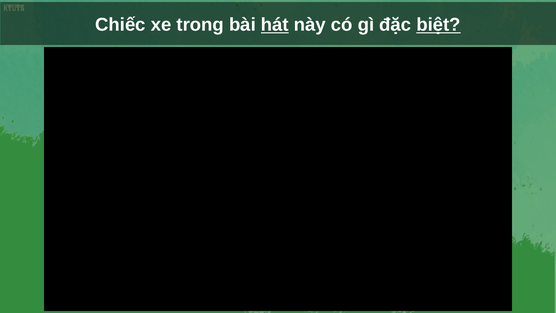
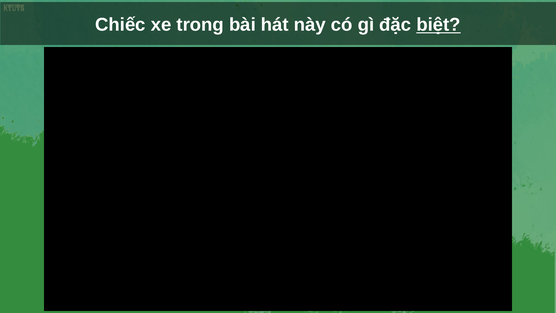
hát underline: present -> none
